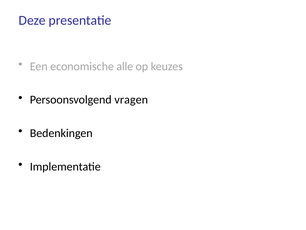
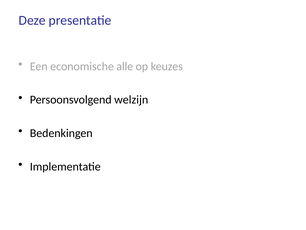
vragen: vragen -> welzijn
